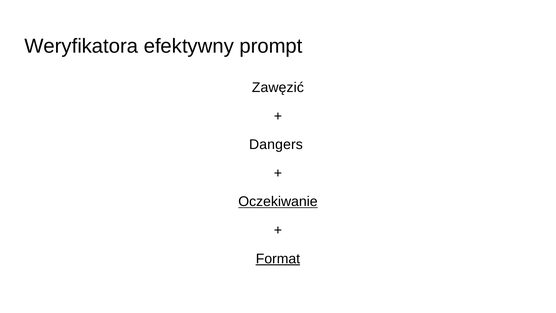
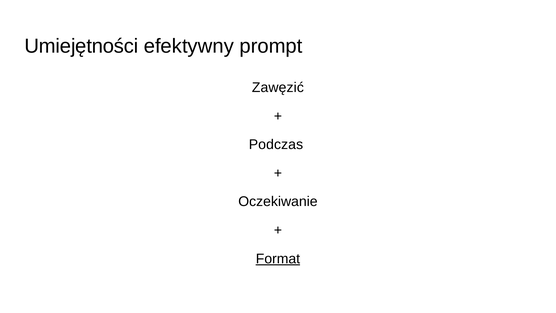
Weryfikatora: Weryfikatora -> Umiejętności
Dangers: Dangers -> Podczas
Oczekiwanie underline: present -> none
